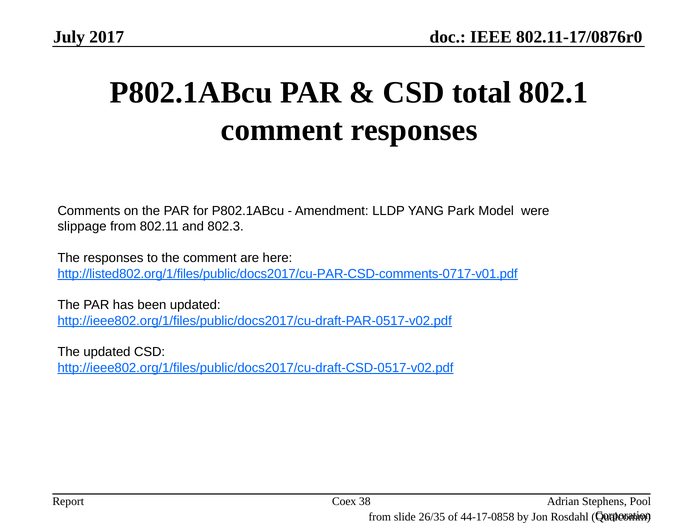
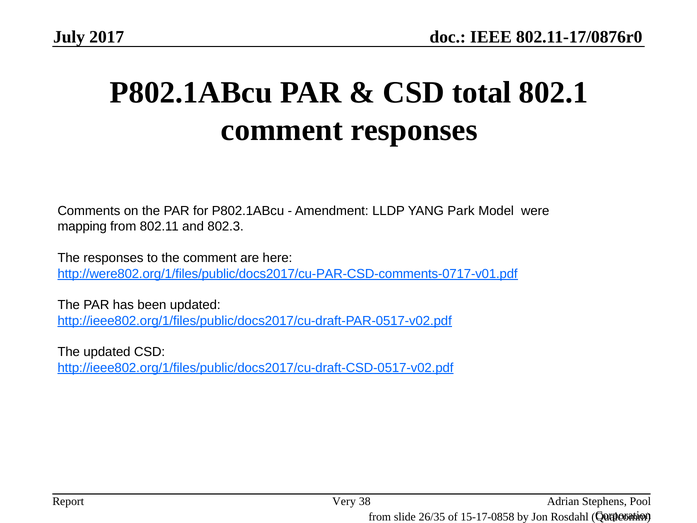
slippage: slippage -> mapping
http://listed802.org/1/files/public/docs2017/cu-PAR-CSD-comments-0717-v01.pdf: http://listed802.org/1/files/public/docs2017/cu-PAR-CSD-comments-0717-v01.pdf -> http://were802.org/1/files/public/docs2017/cu-PAR-CSD-comments-0717-v01.pdf
Coex: Coex -> Very
44-17-0858: 44-17-0858 -> 15-17-0858
